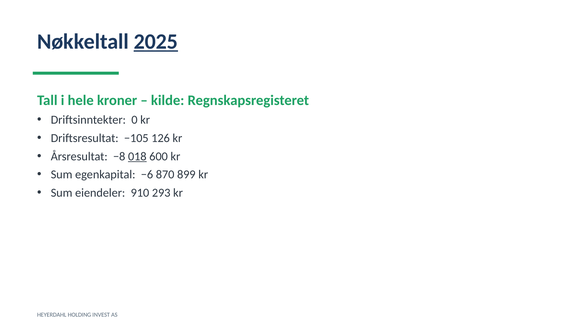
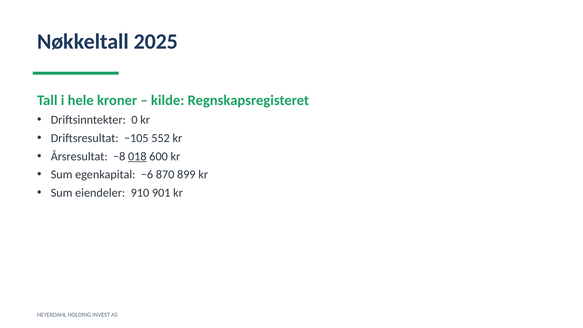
2025 underline: present -> none
126: 126 -> 552
293: 293 -> 901
